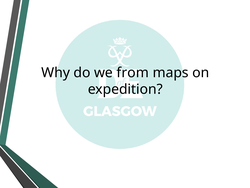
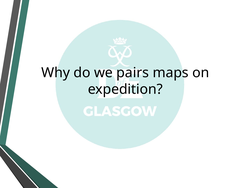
from: from -> pairs
